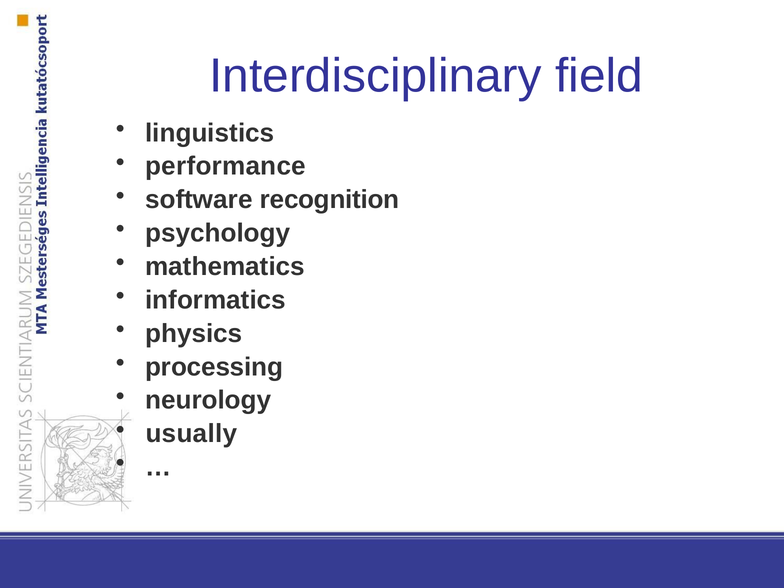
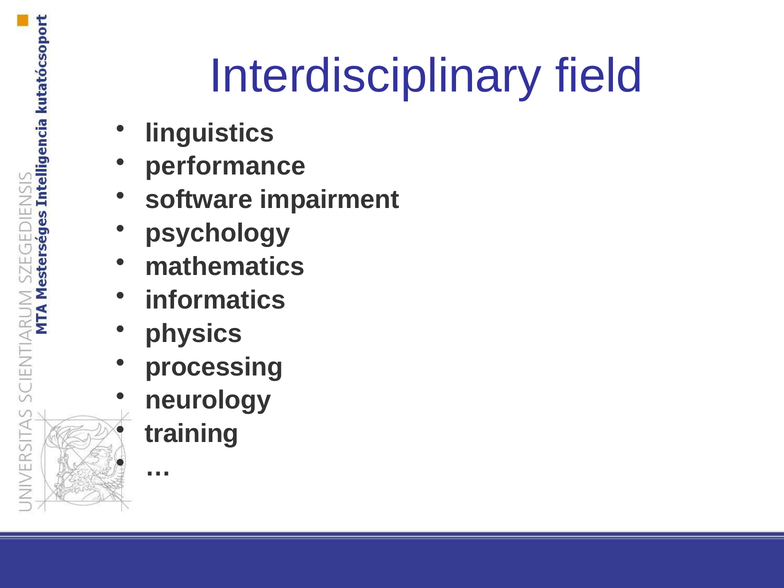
recognition: recognition -> impairment
usually: usually -> training
